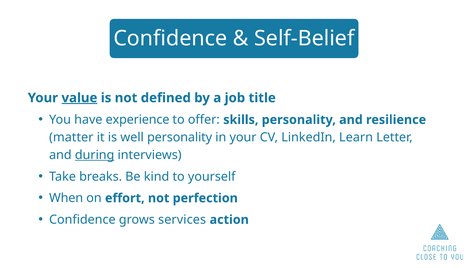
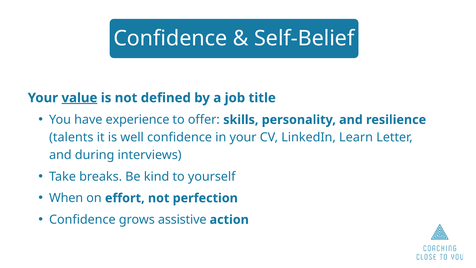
matter: matter -> talents
well personality: personality -> confidence
during underline: present -> none
services: services -> assistive
